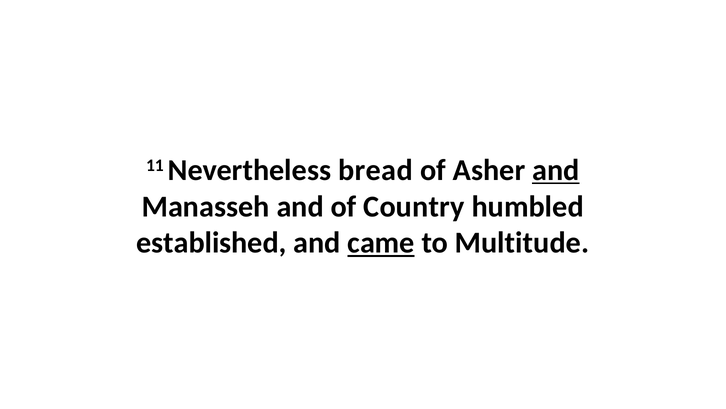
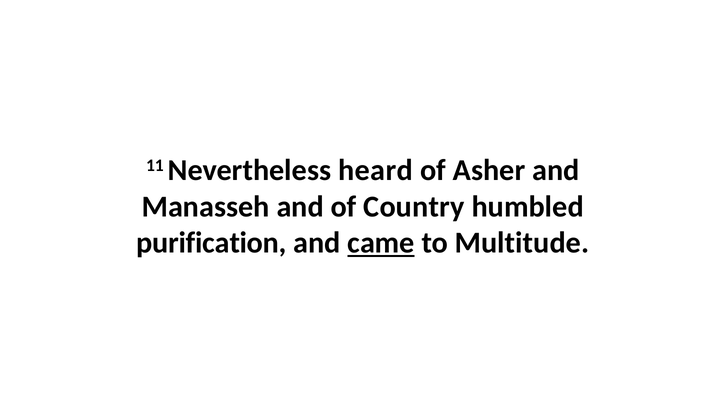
bread: bread -> heard
and at (556, 170) underline: present -> none
established: established -> purification
